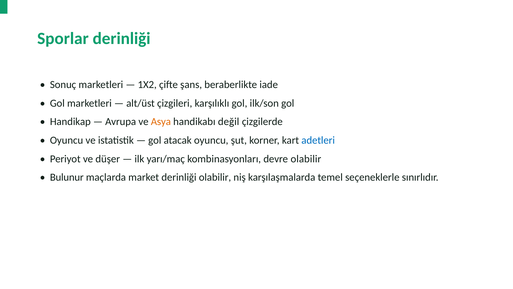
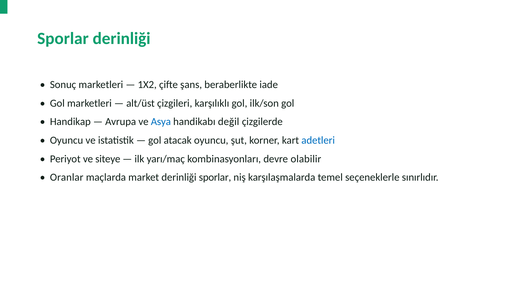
Asya colour: orange -> blue
düşer: düşer -> siteye
Bulunur: Bulunur -> Oranlar
derinliği olabilir: olabilir -> sporlar
